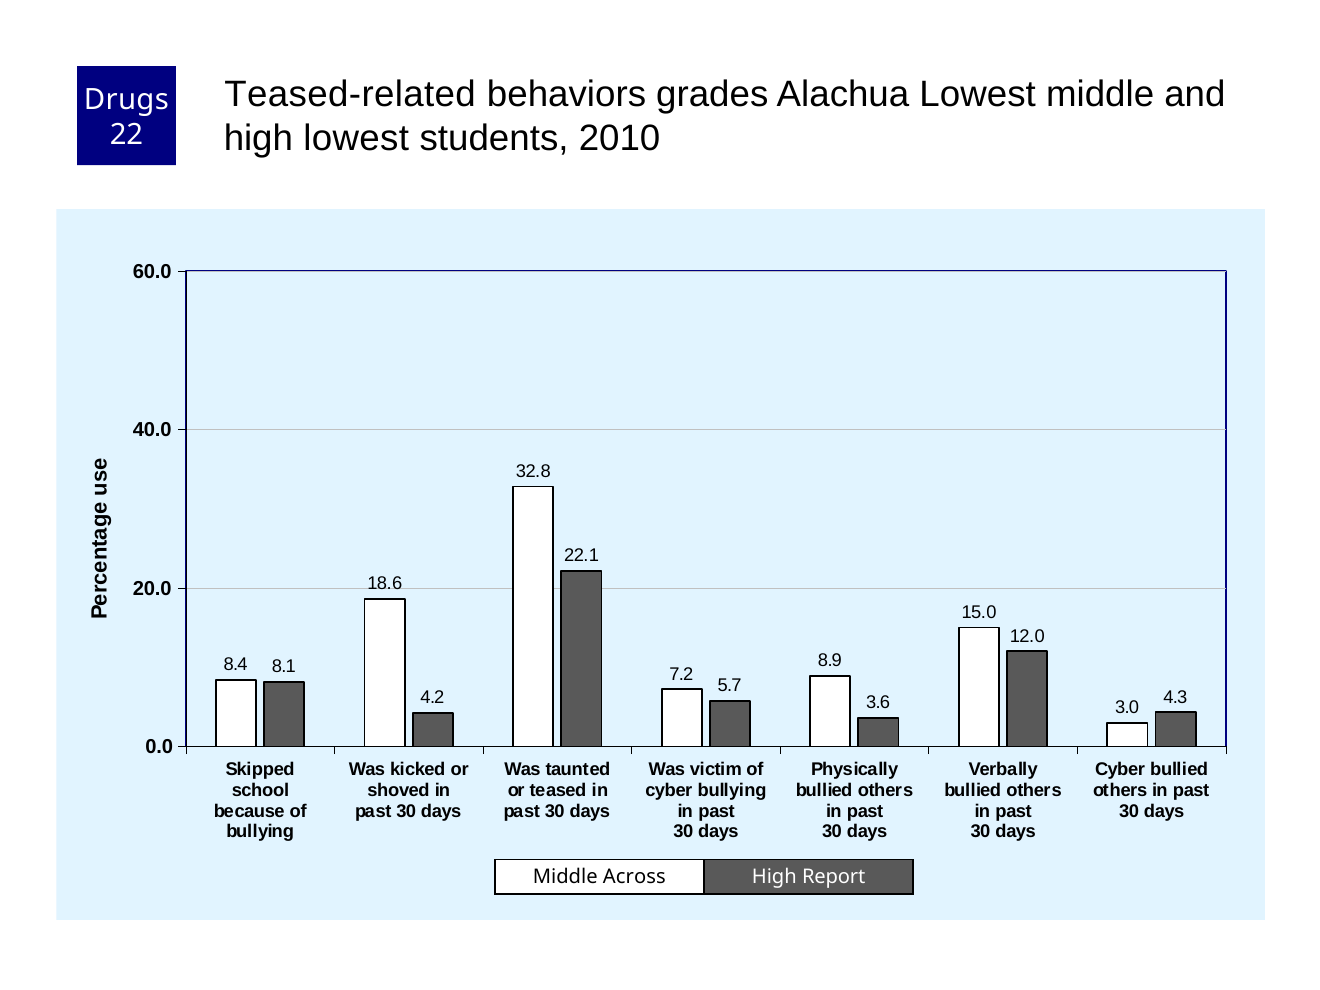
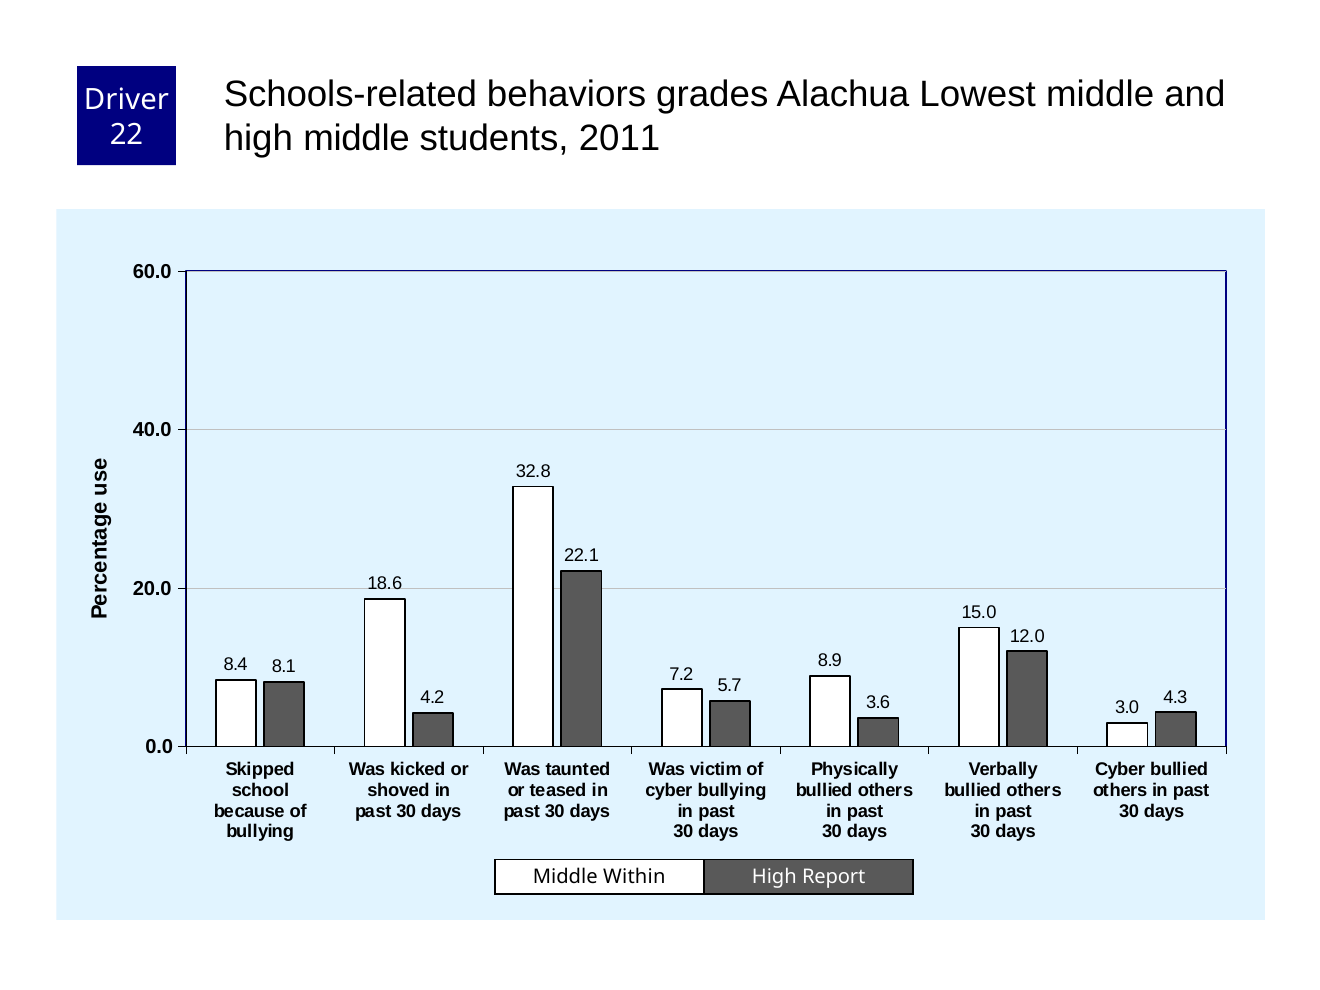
Teased-related: Teased-related -> Schools-related
Drugs: Drugs -> Driver
high lowest: lowest -> middle
2010: 2010 -> 2011
Across: Across -> Within
